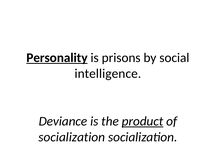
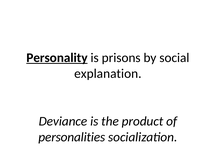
intelligence: intelligence -> explanation
product underline: present -> none
socialization at (72, 137): socialization -> personalities
